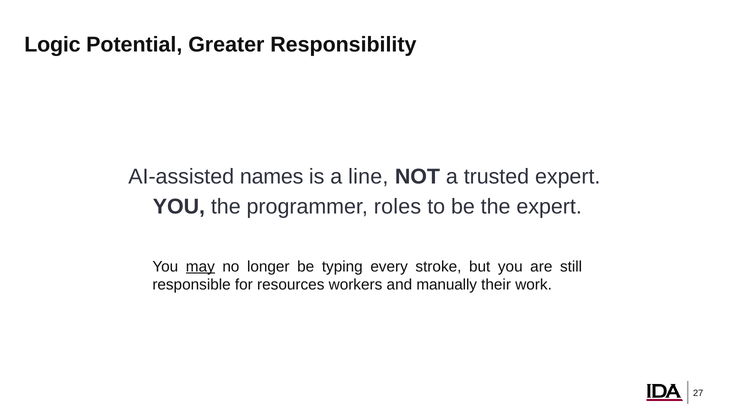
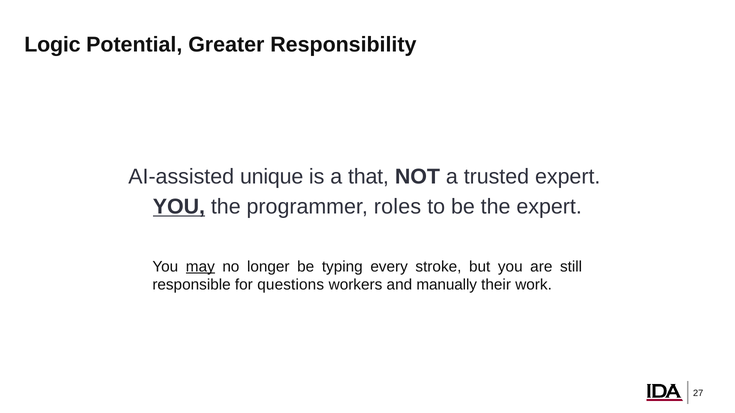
names: names -> unique
line: line -> that
YOU at (179, 207) underline: none -> present
resources: resources -> questions
